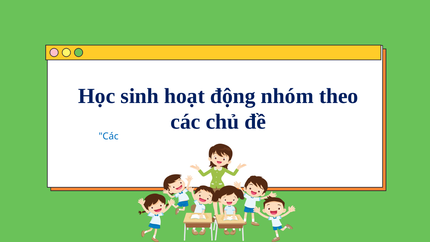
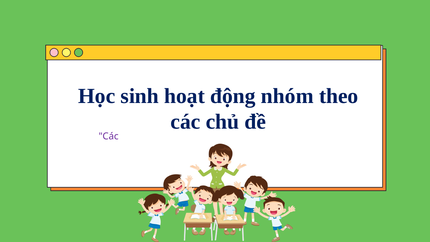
Các at (109, 136) colour: blue -> purple
